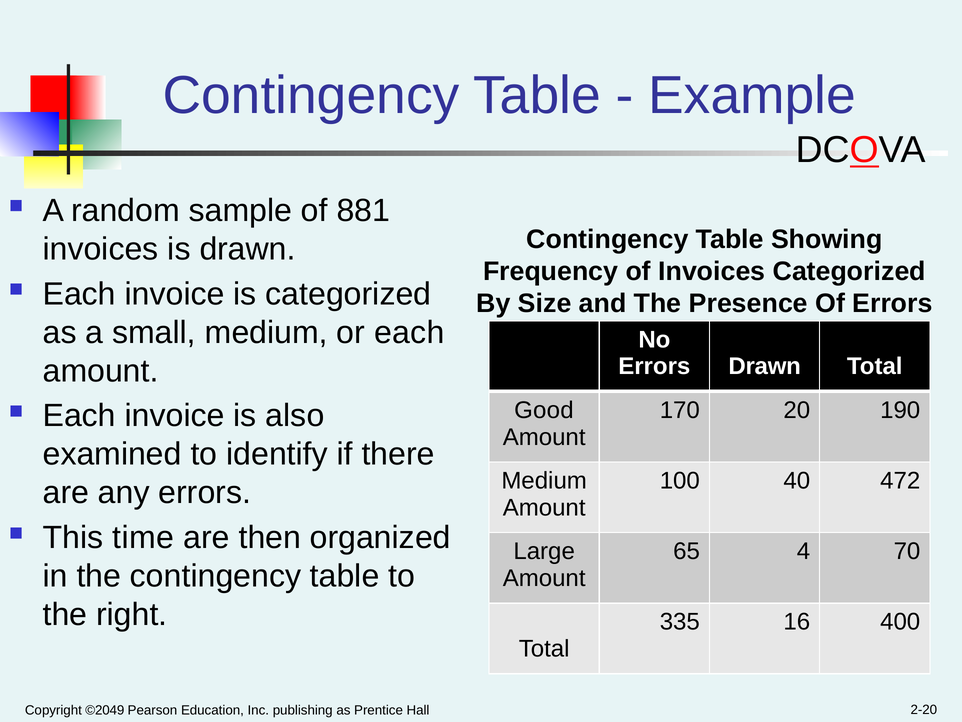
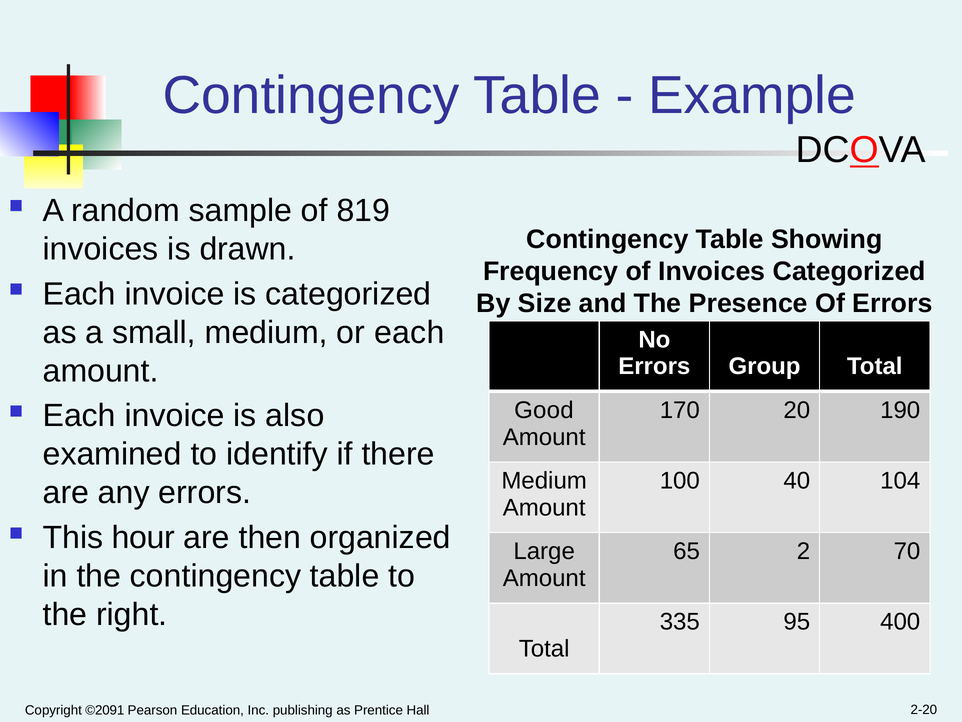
881: 881 -> 819
Errors Drawn: Drawn -> Group
472: 472 -> 104
time: time -> hour
4: 4 -> 2
16: 16 -> 95
©2049: ©2049 -> ©2091
